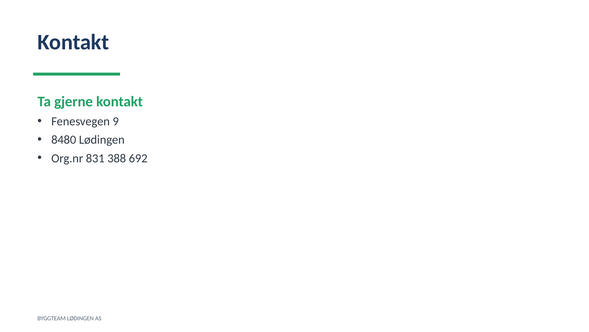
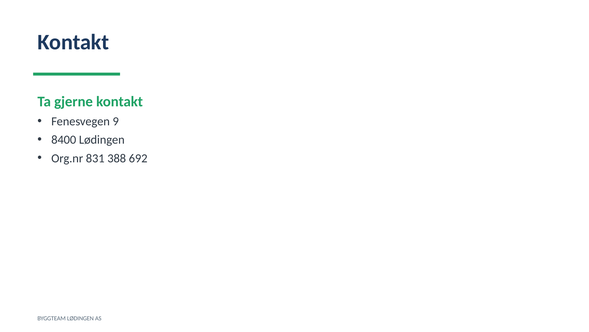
8480: 8480 -> 8400
